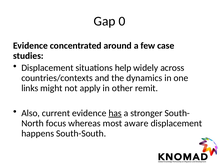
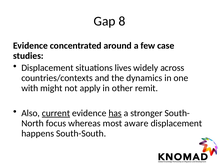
0: 0 -> 8
help: help -> lives
links: links -> with
current underline: none -> present
